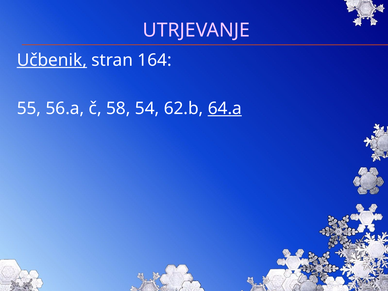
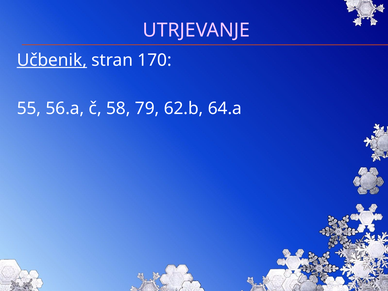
164: 164 -> 170
54: 54 -> 79
64.a underline: present -> none
